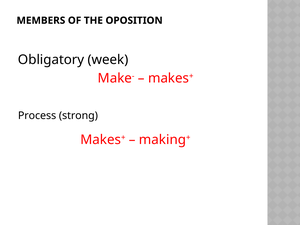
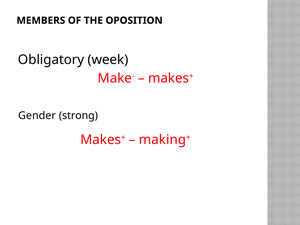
Process: Process -> Gender
